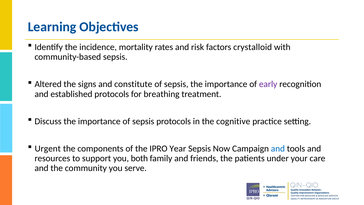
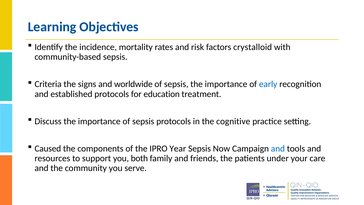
Altered: Altered -> Criteria
constitute: constitute -> worldwide
early colour: purple -> blue
breathing: breathing -> education
Urgent: Urgent -> Caused
